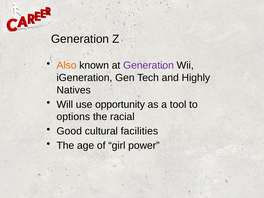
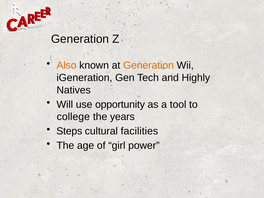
Generation at (148, 65) colour: purple -> orange
options: options -> college
racial: racial -> years
Good: Good -> Steps
